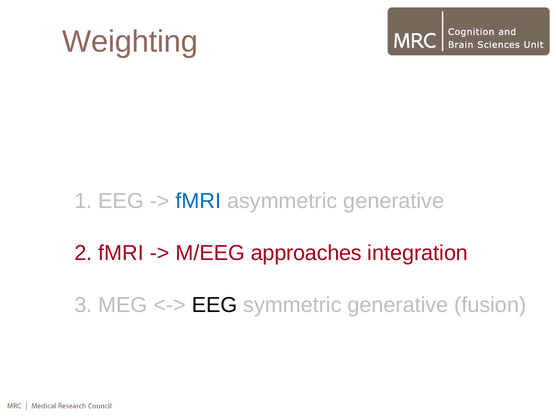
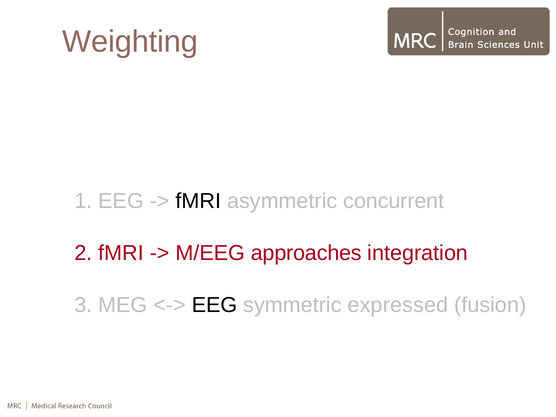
fMRI at (198, 201) colour: blue -> black
asymmetric generative: generative -> concurrent
symmetric generative: generative -> expressed
